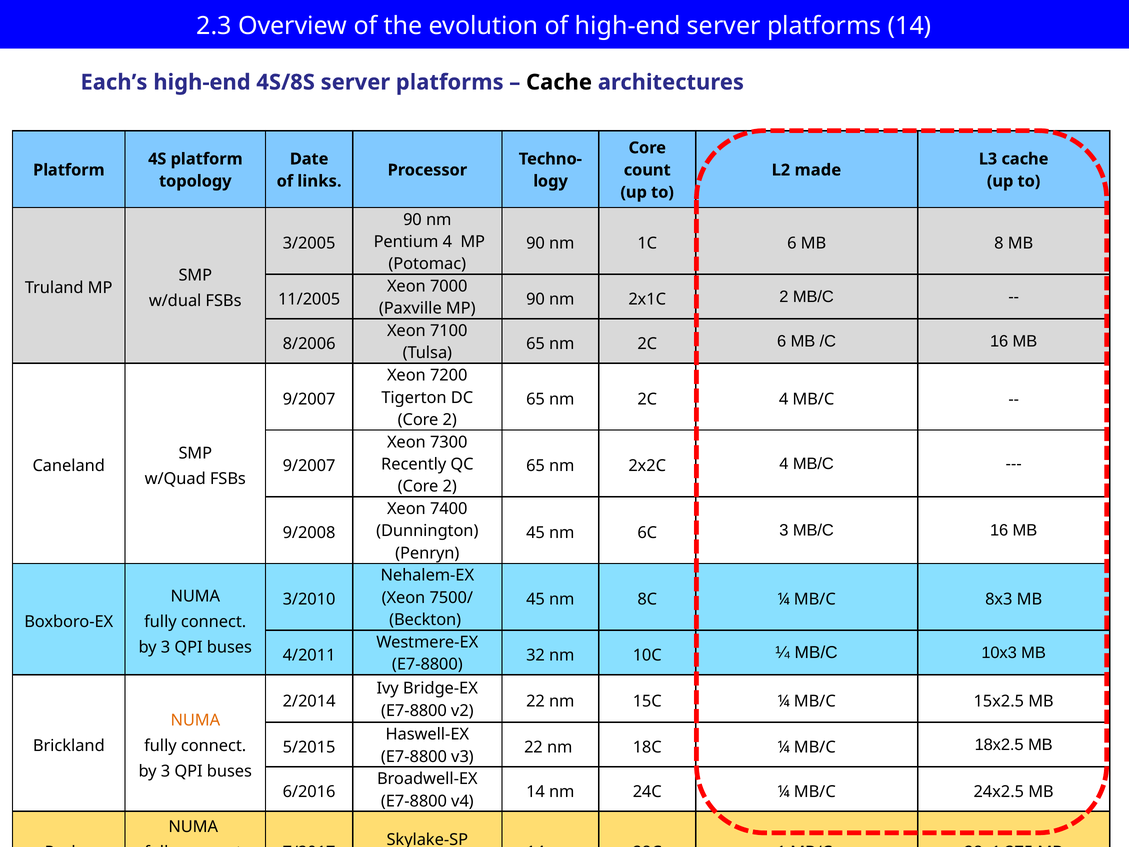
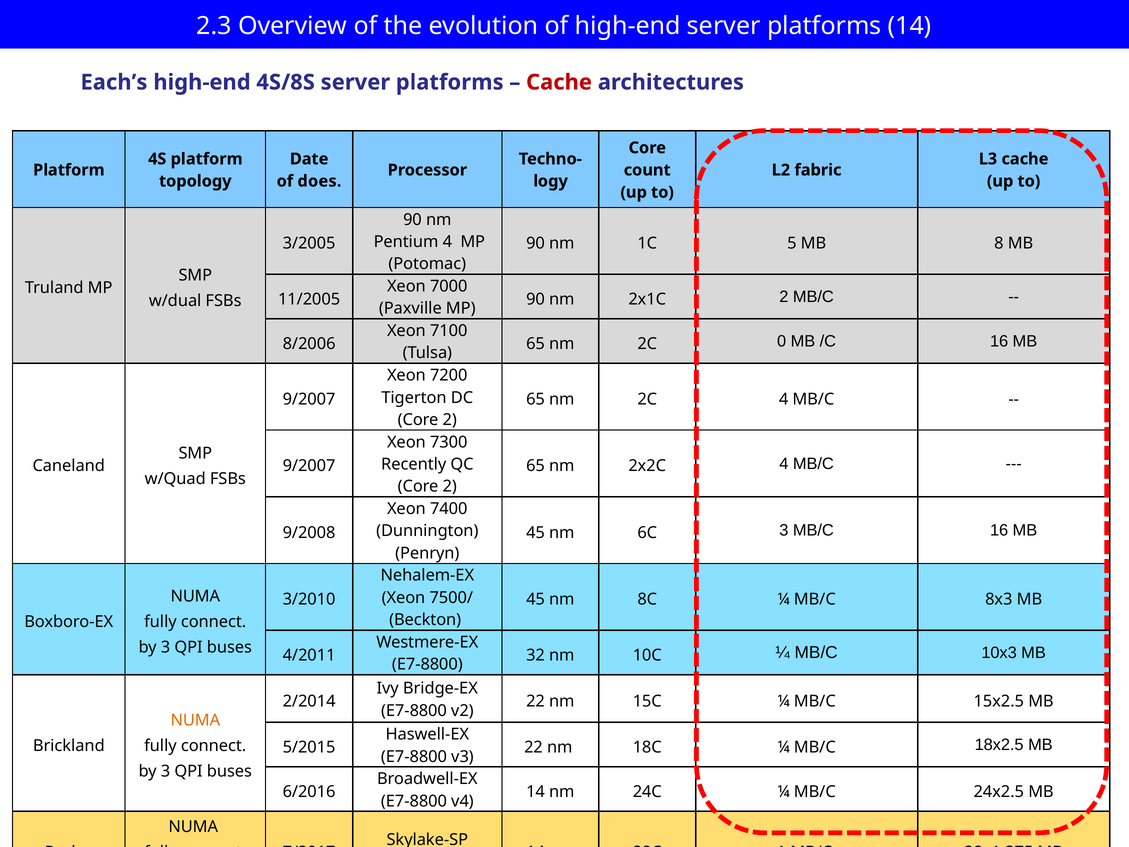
Cache at (559, 82) colour: black -> red
made: made -> fabric
links: links -> does
1C 6: 6 -> 5
2C 6: 6 -> 0
